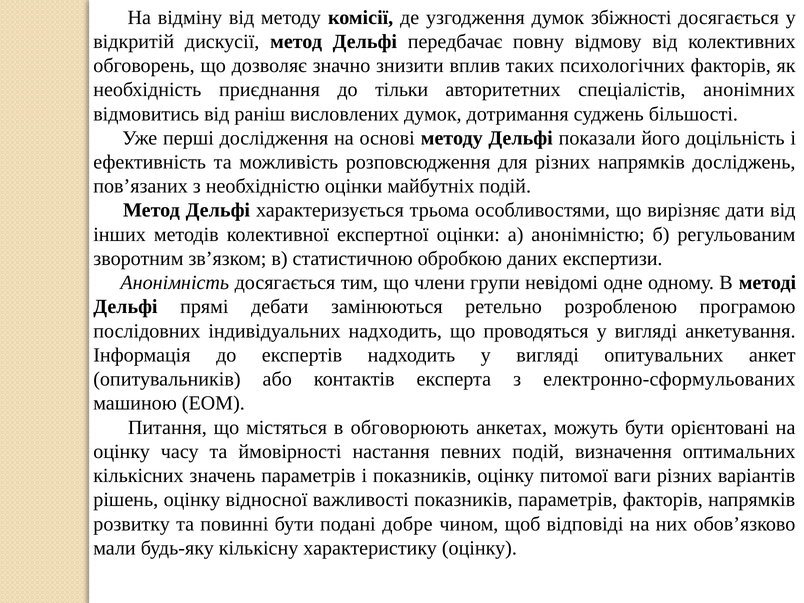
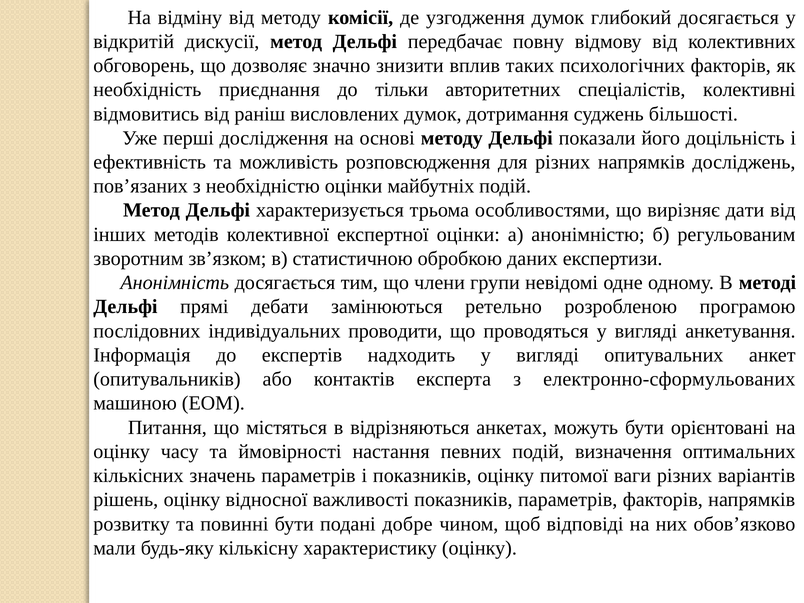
збіжності: збіжності -> глибокий
анонімних: анонімних -> колективні
індивідуальних надходить: надходить -> проводити
обговорюють: обговорюють -> відрізняються
